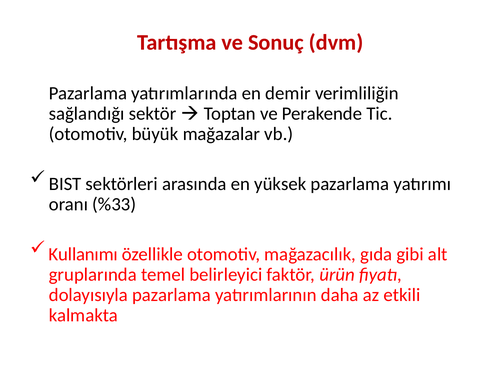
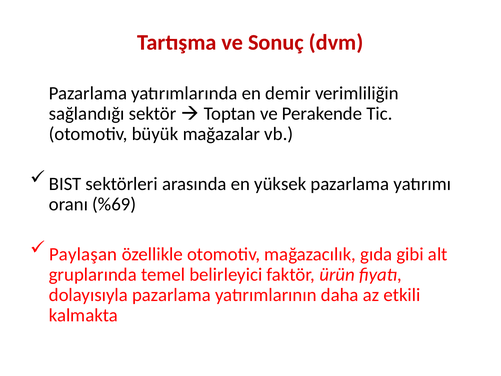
%33: %33 -> %69
Kullanımı: Kullanımı -> Paylaşan
